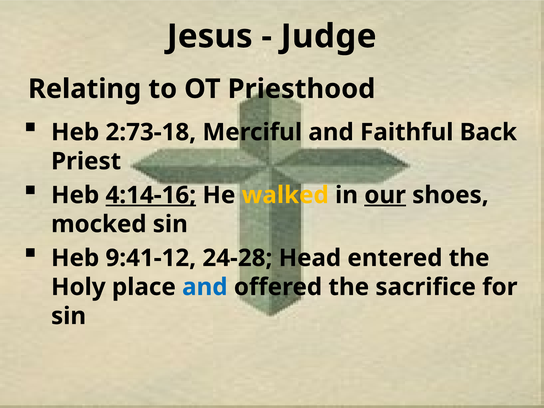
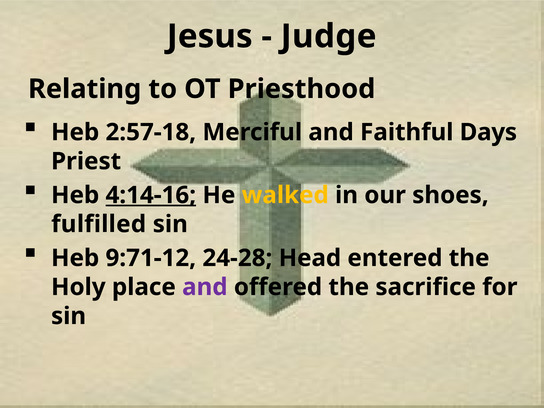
2:73-18: 2:73-18 -> 2:57-18
Back: Back -> Days
our underline: present -> none
mocked: mocked -> fulfilled
9:41-12: 9:41-12 -> 9:71-12
and at (205, 287) colour: blue -> purple
